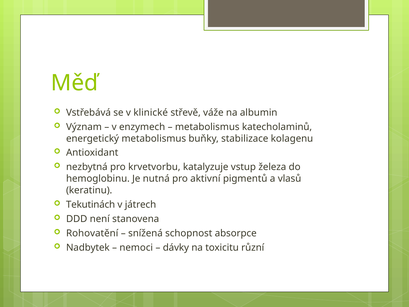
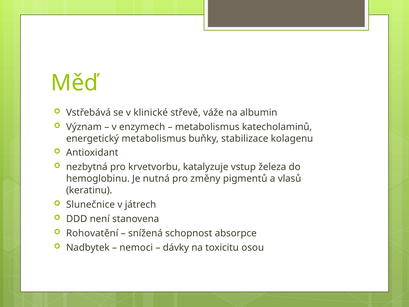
aktivní: aktivní -> změny
Tekutinách: Tekutinách -> Slunečnice
různí: různí -> osou
